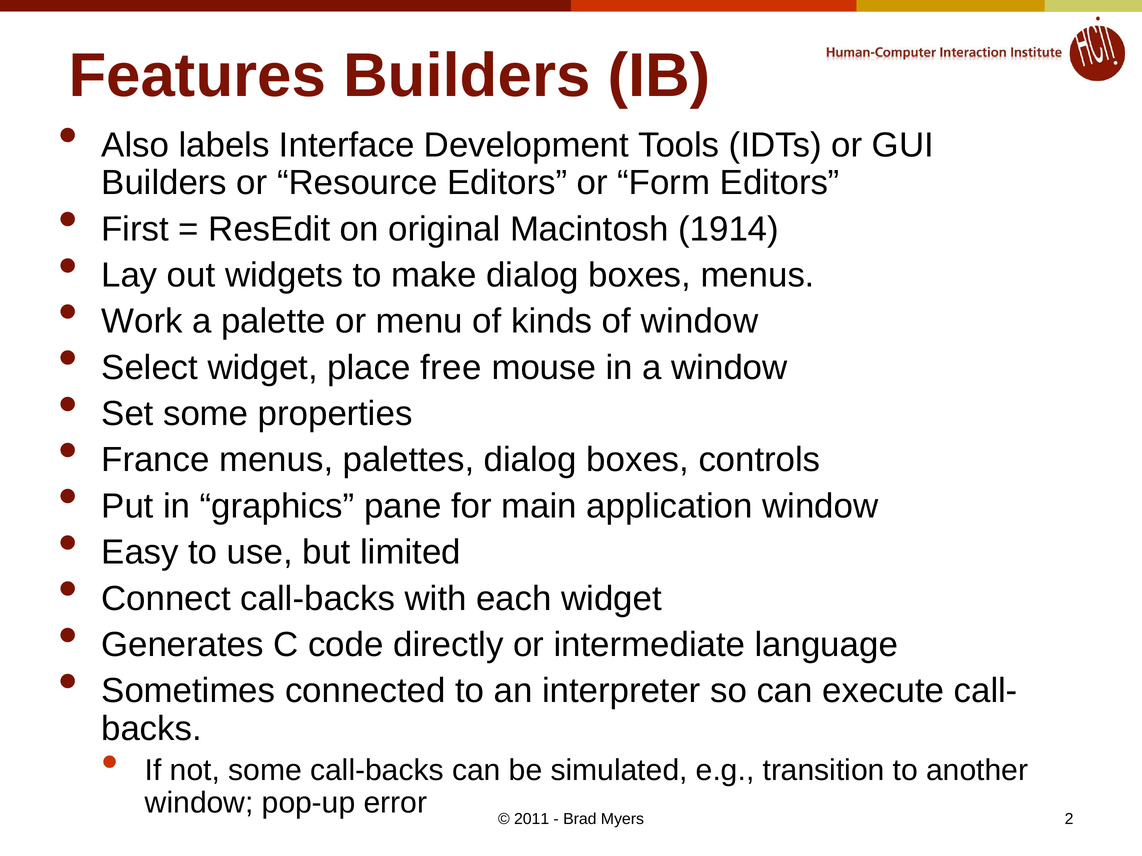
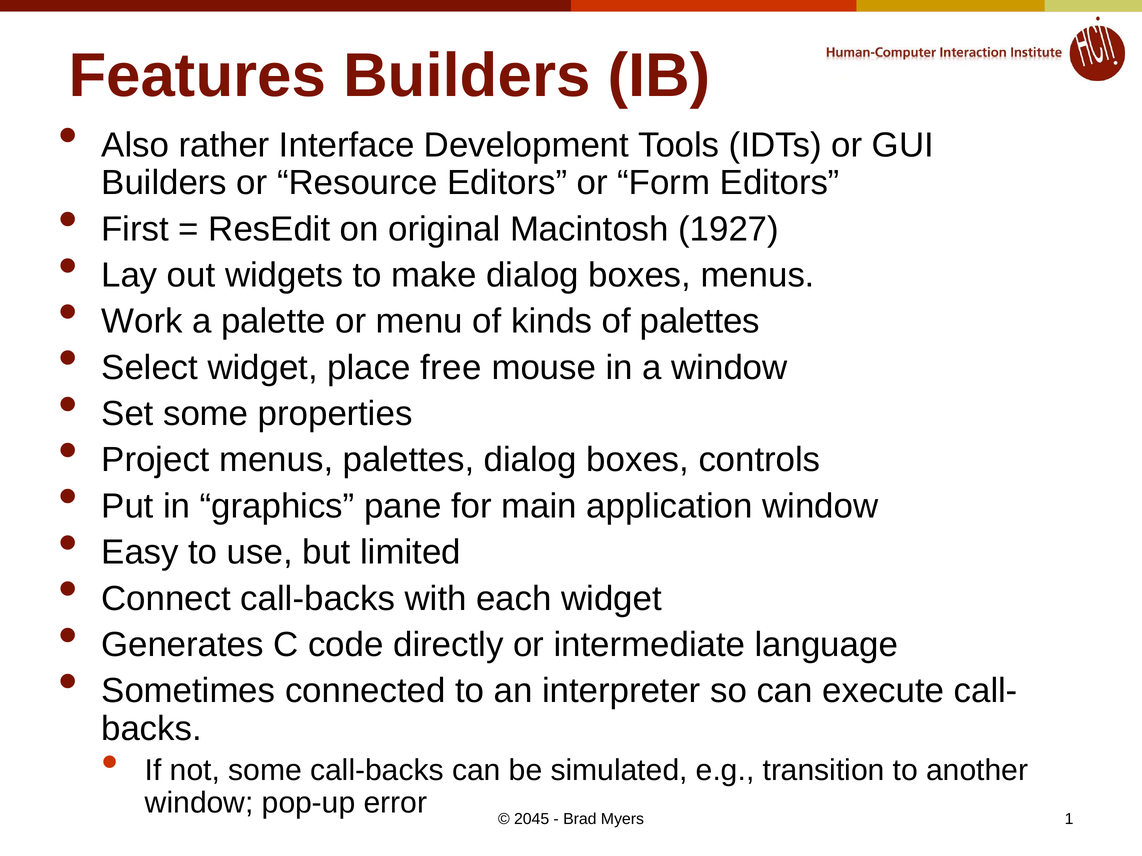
labels: labels -> rather
1914: 1914 -> 1927
of window: window -> palettes
France: France -> Project
2011: 2011 -> 2045
2: 2 -> 1
